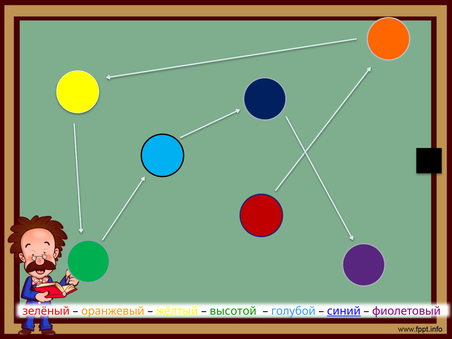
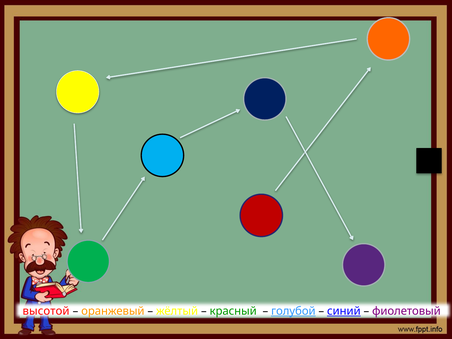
зелёный: зелёный -> высотой
высотой: высотой -> красный
голубой underline: none -> present
